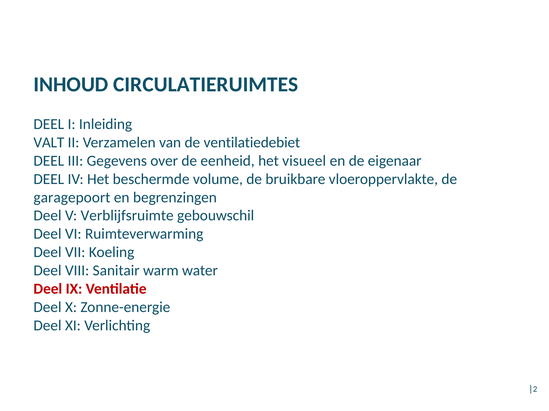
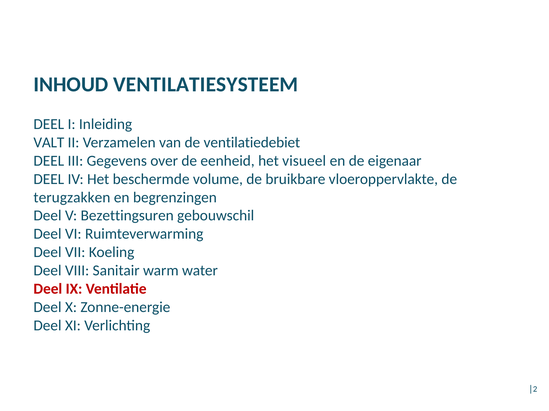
CIRCULATIERUIMTES: CIRCULATIERUIMTES -> VENTILATIESYSTEEM
garagepoort: garagepoort -> terugzakken
Verblijfsruimte: Verblijfsruimte -> Bezettingsuren
